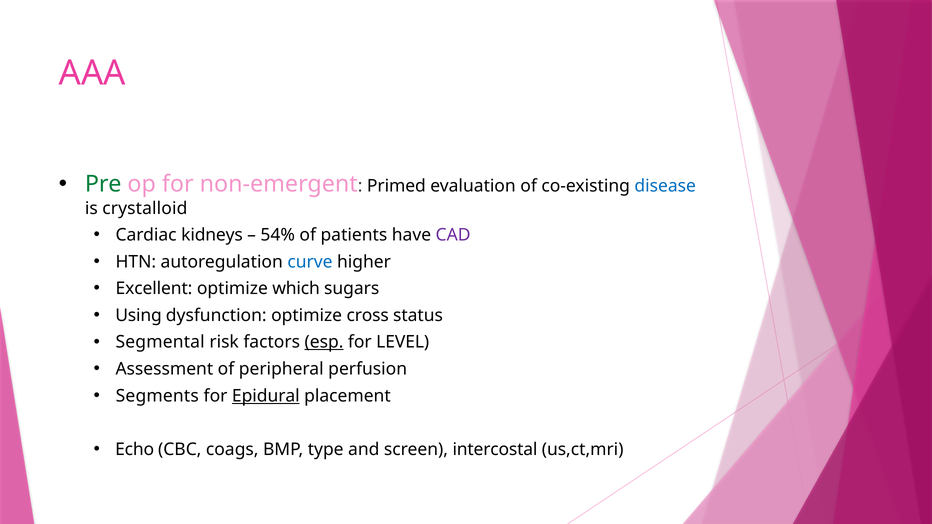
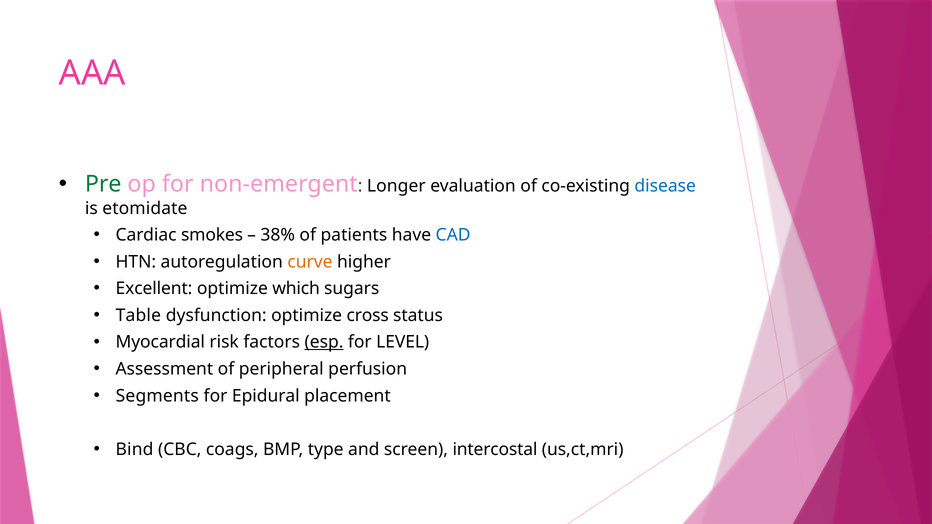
Primed: Primed -> Longer
crystalloid: crystalloid -> etomidate
kidneys: kidneys -> smokes
54%: 54% -> 38%
CAD colour: purple -> blue
curve colour: blue -> orange
Using: Using -> Table
Segmental: Segmental -> Myocardial
Epidural underline: present -> none
Echo: Echo -> Bind
